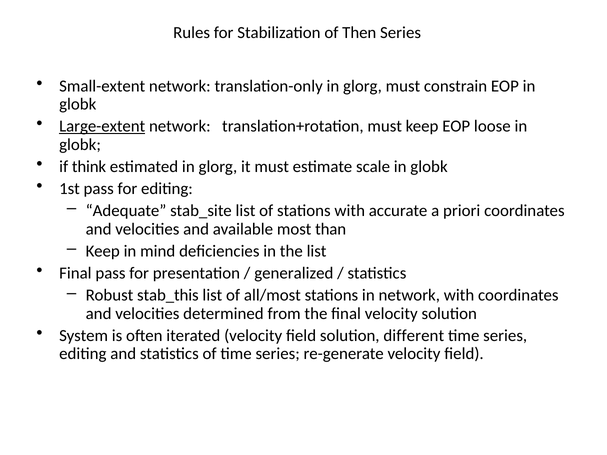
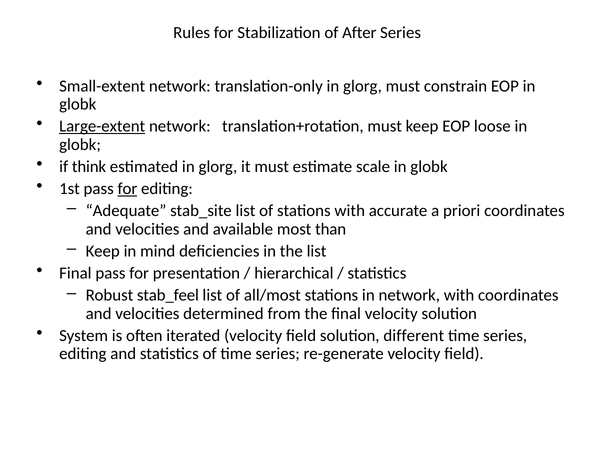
Then: Then -> After
for at (127, 189) underline: none -> present
generalized: generalized -> hierarchical
stab_this: stab_this -> stab_feel
